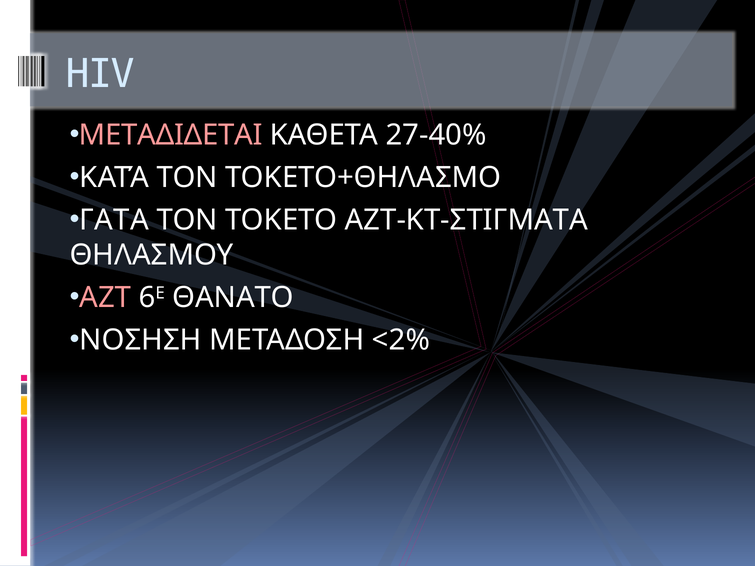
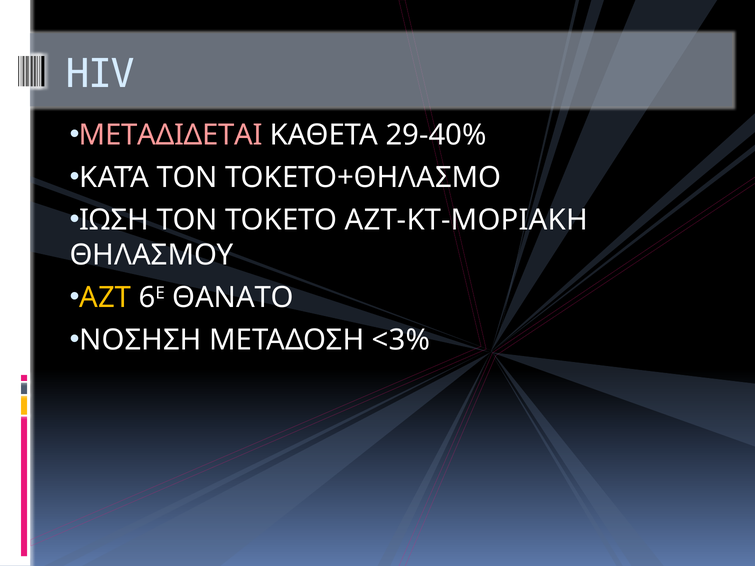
27-40%: 27-40% -> 29-40%
ΓΑΤΑ: ΓΑΤΑ -> ΙΩΣΗ
ΑΖΤ-ΚΤ-ΣΤΙΓΜΑΤΑ: ΑΖΤ-ΚΤ-ΣΤΙΓΜΑΤΑ -> ΑΖΤ-ΚΤ-ΜΟΡΙΑΚΗ
ΑΖΤ colour: pink -> yellow
<2%: <2% -> <3%
